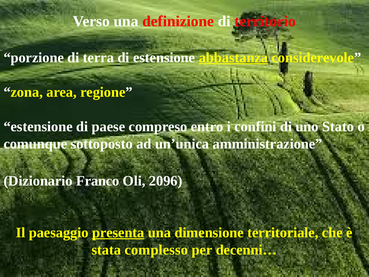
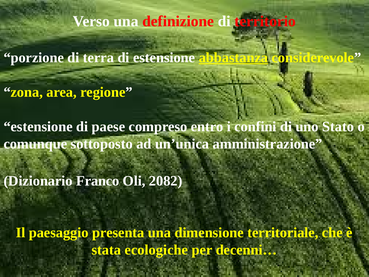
2096: 2096 -> 2082
presenta underline: present -> none
complesso: complesso -> ecologiche
